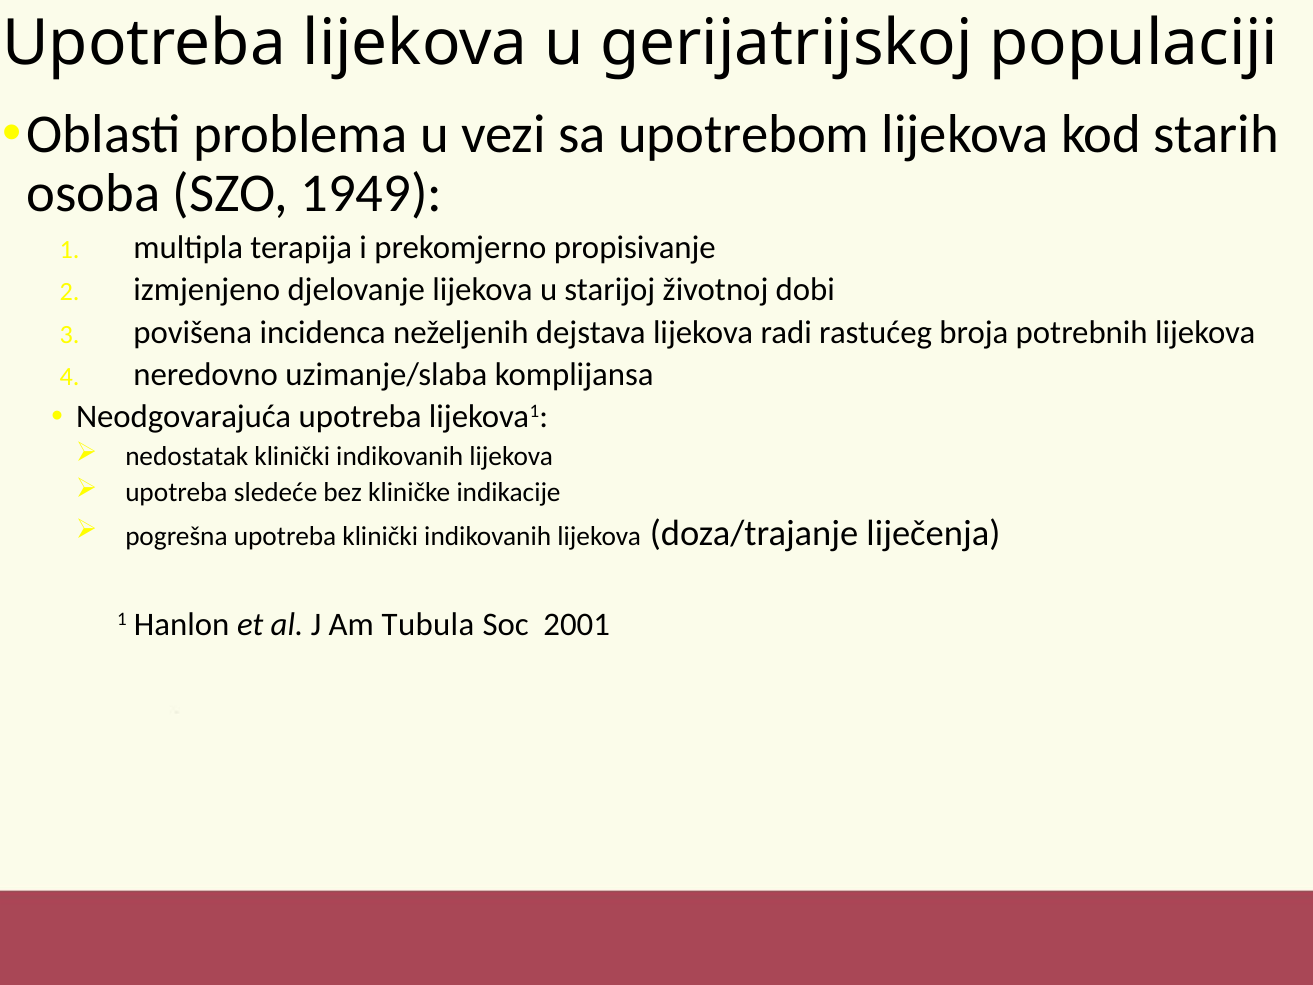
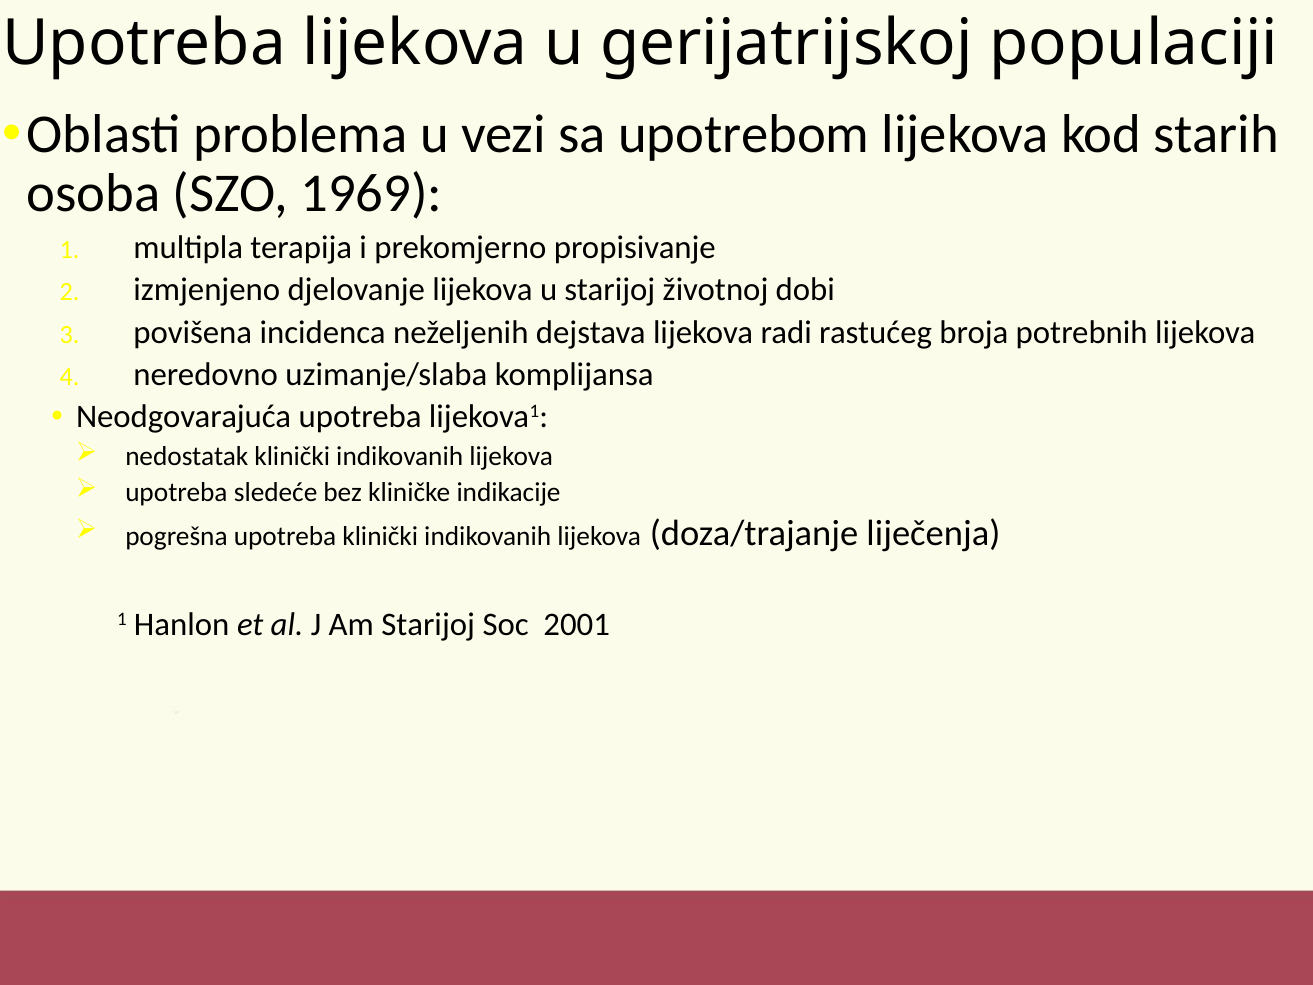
1949: 1949 -> 1969
Am Tubula: Tubula -> Starijoj
